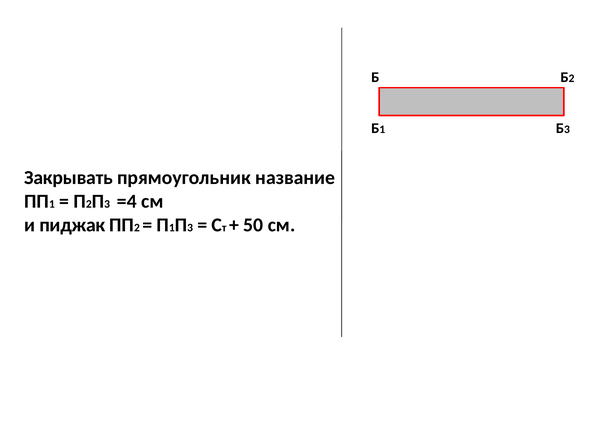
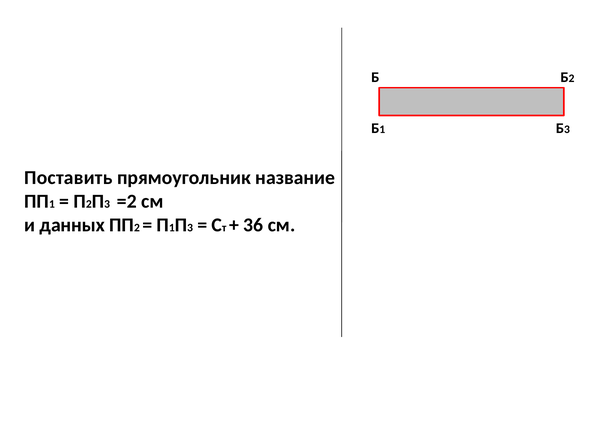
Закрывать: Закрывать -> Поставить
=4: =4 -> =2
пиджак: пиджак -> данных
50: 50 -> 36
